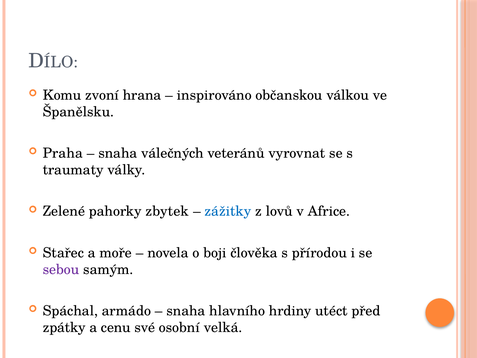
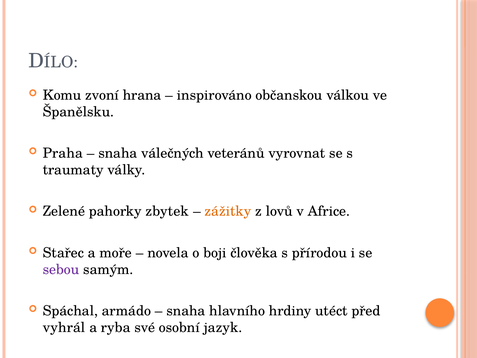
zážitky colour: blue -> orange
zpátky: zpátky -> vyhrál
cenu: cenu -> ryba
velká: velká -> jazyk
